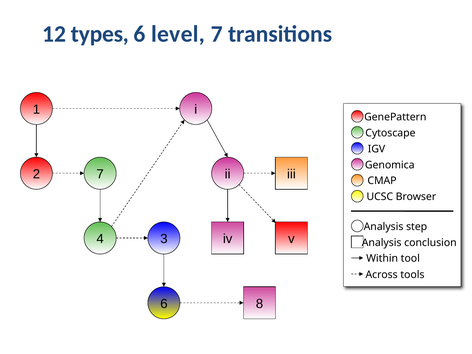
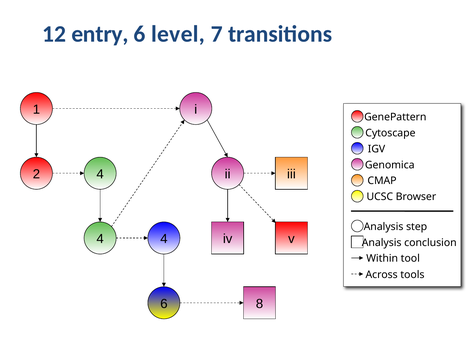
types: types -> entry
2 7: 7 -> 4
4 3: 3 -> 4
